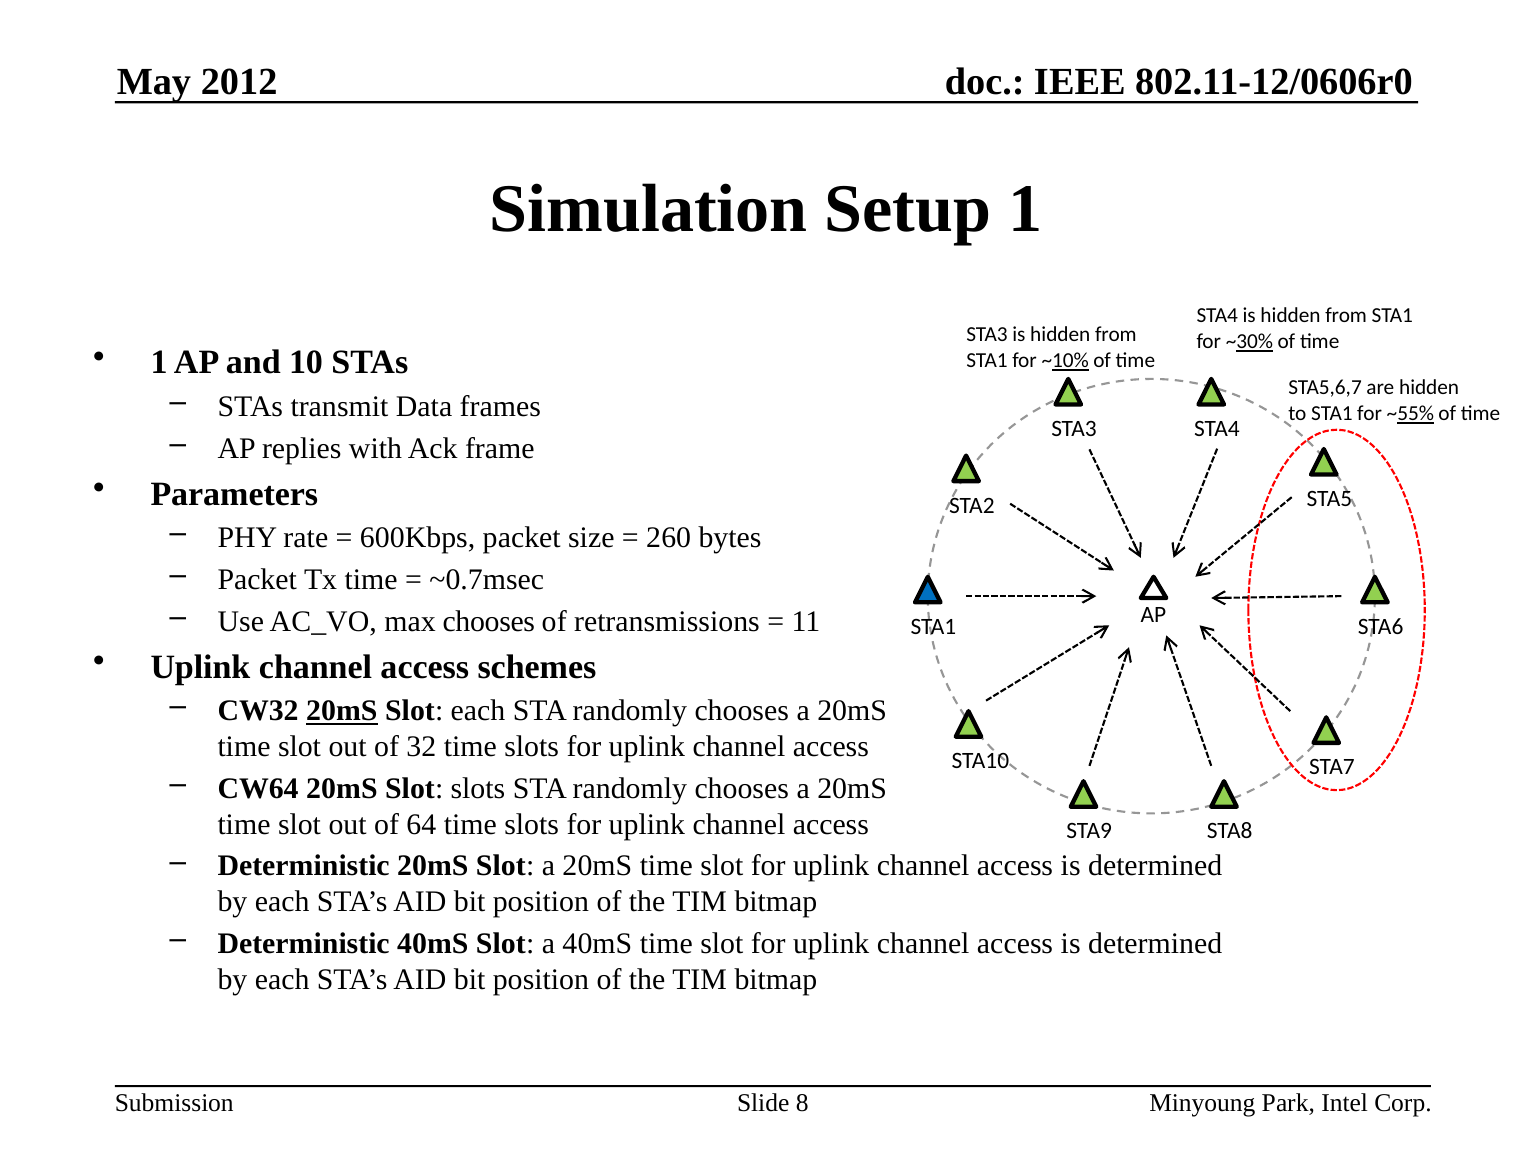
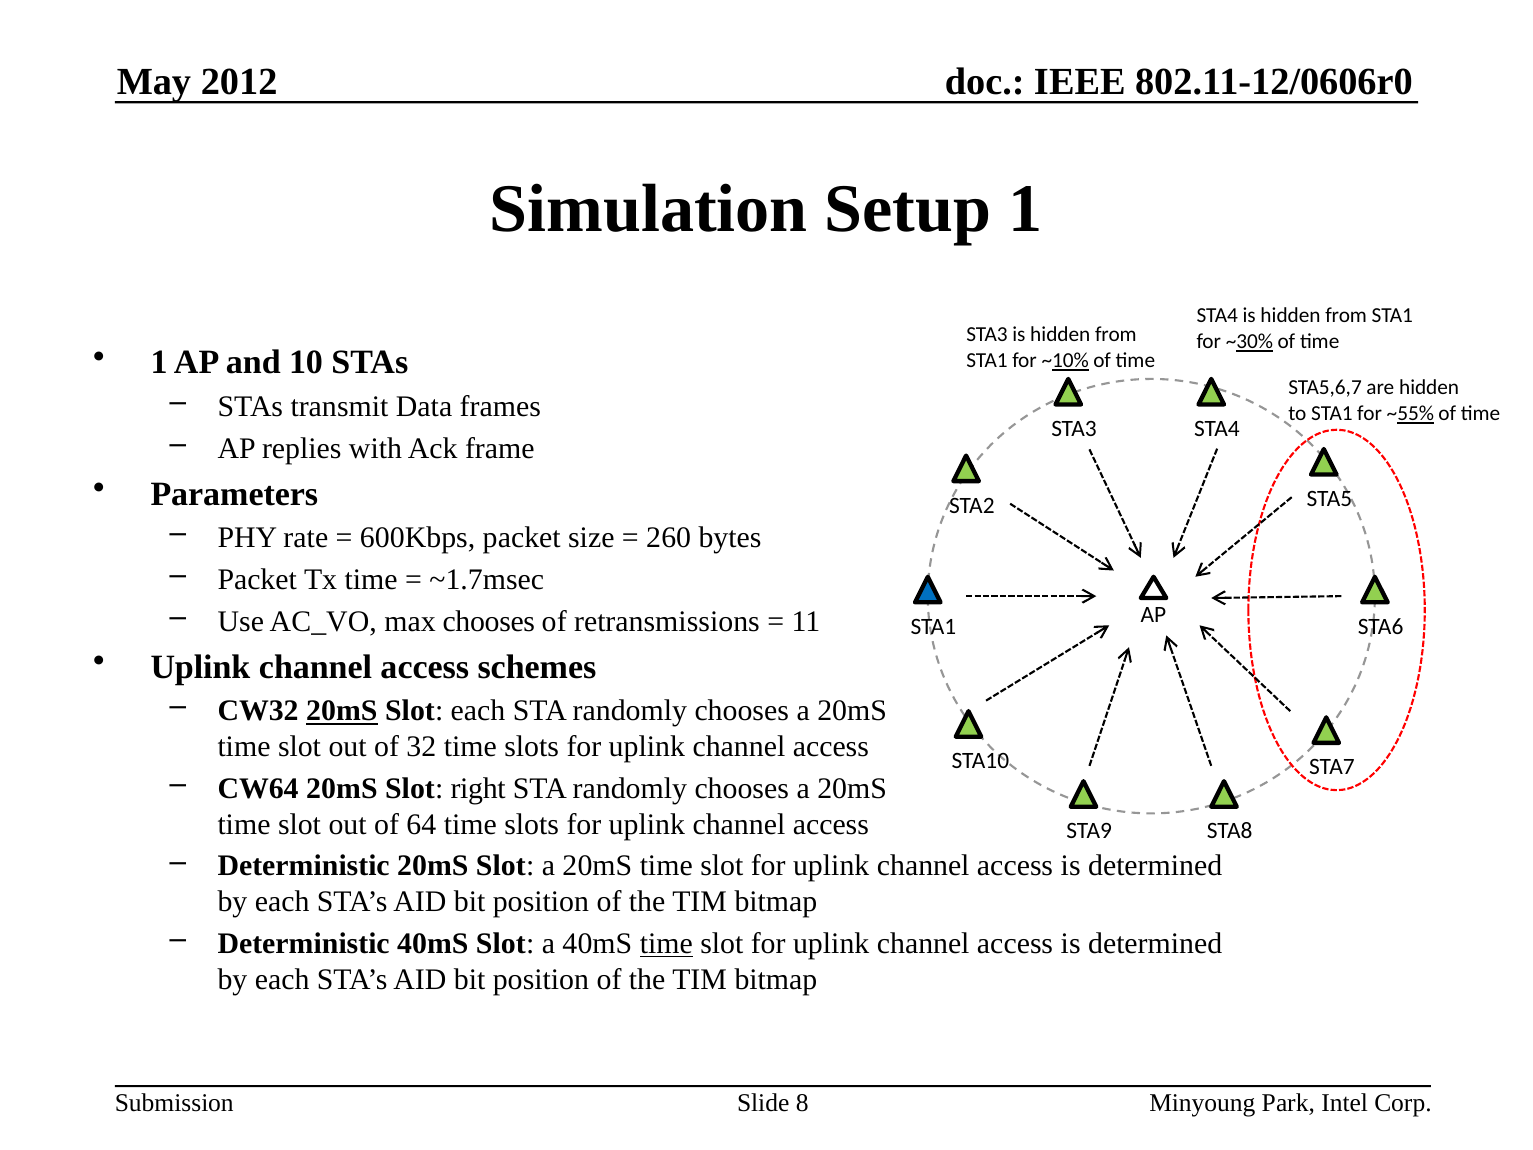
~0.7msec: ~0.7msec -> ~1.7msec
Slot slots: slots -> right
time at (666, 944) underline: none -> present
